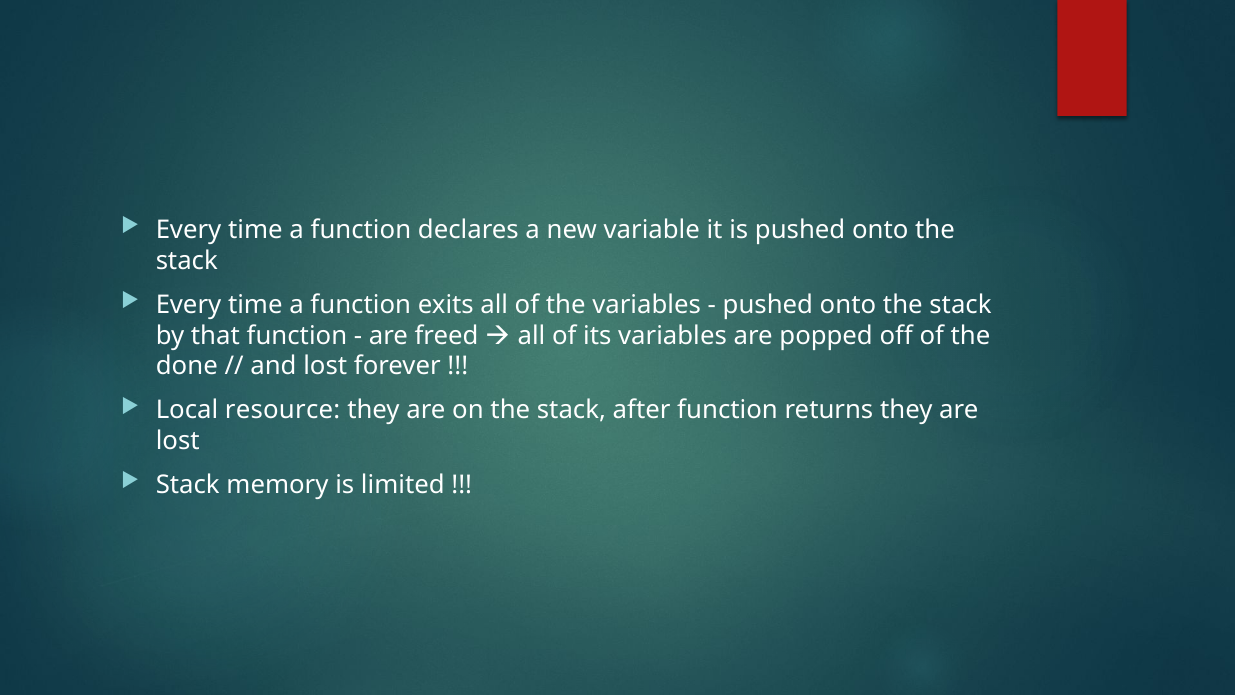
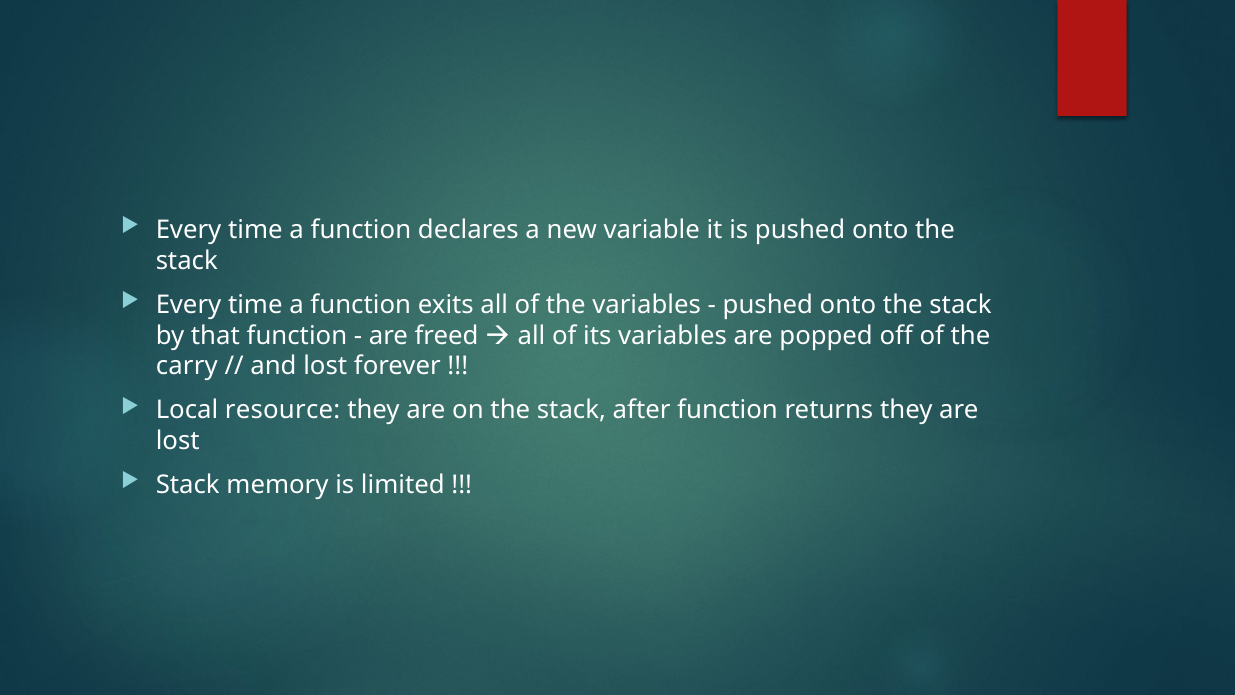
done: done -> carry
